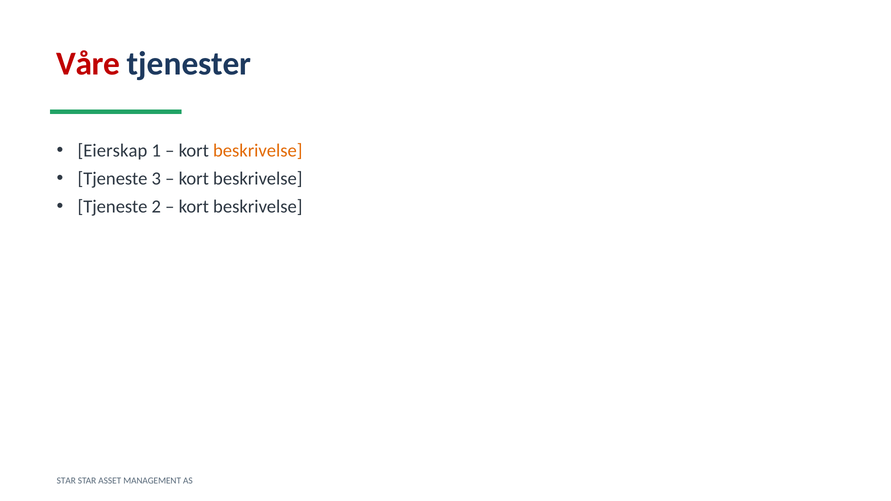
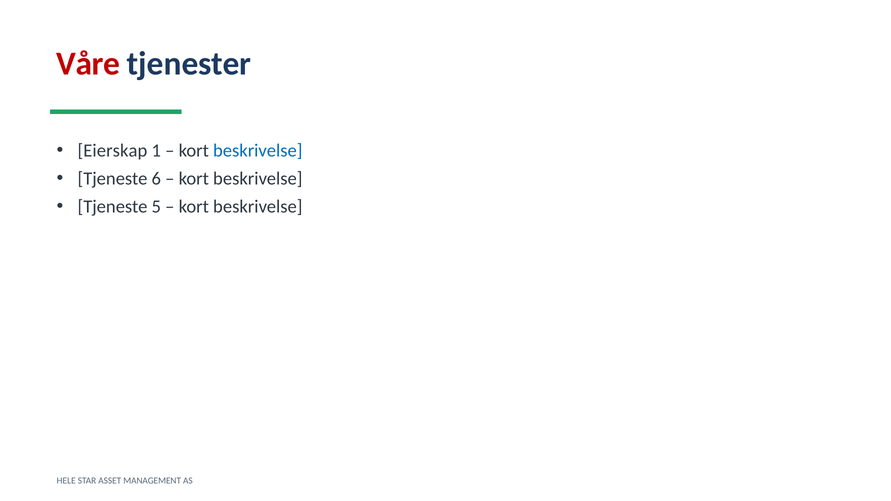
beskrivelse at (258, 151) colour: orange -> blue
3: 3 -> 6
2: 2 -> 5
STAR at (66, 481): STAR -> HELE
